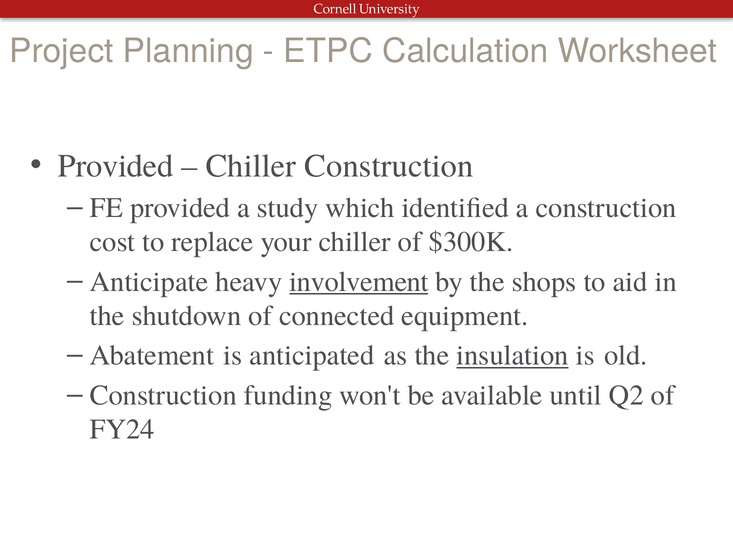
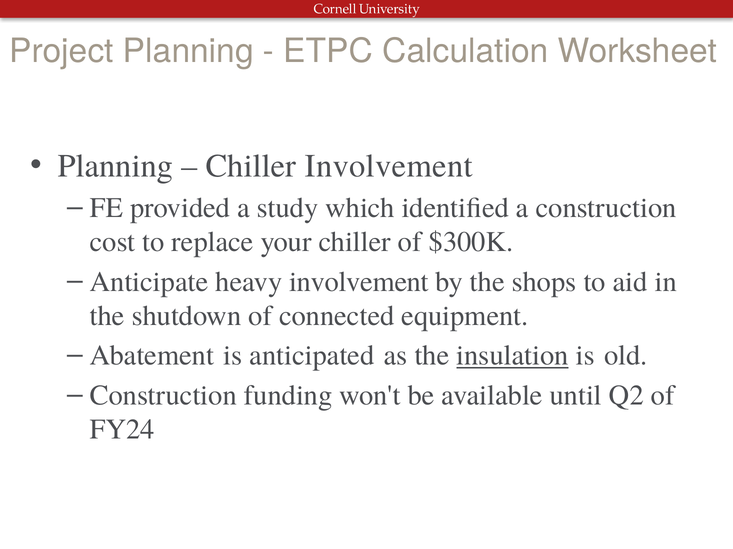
Provided at (116, 166): Provided -> Planning
Chiller Construction: Construction -> Involvement
involvement at (359, 282) underline: present -> none
